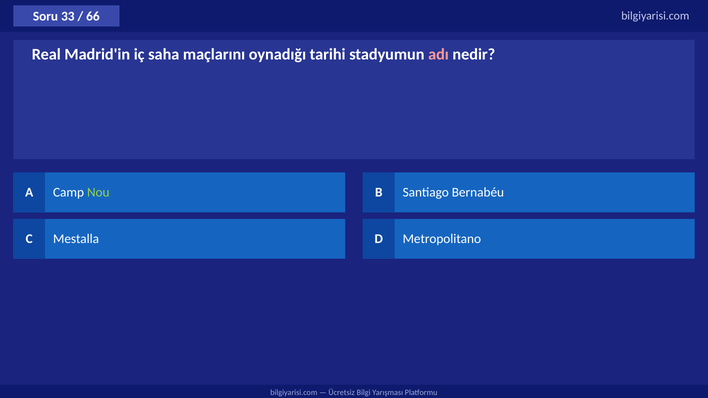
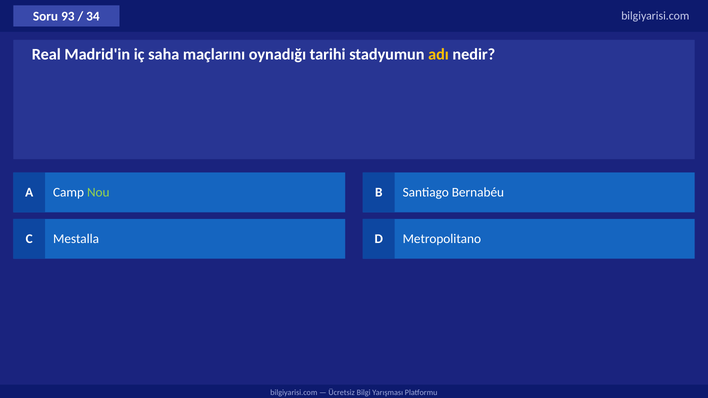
33: 33 -> 93
66: 66 -> 34
adı colour: pink -> yellow
